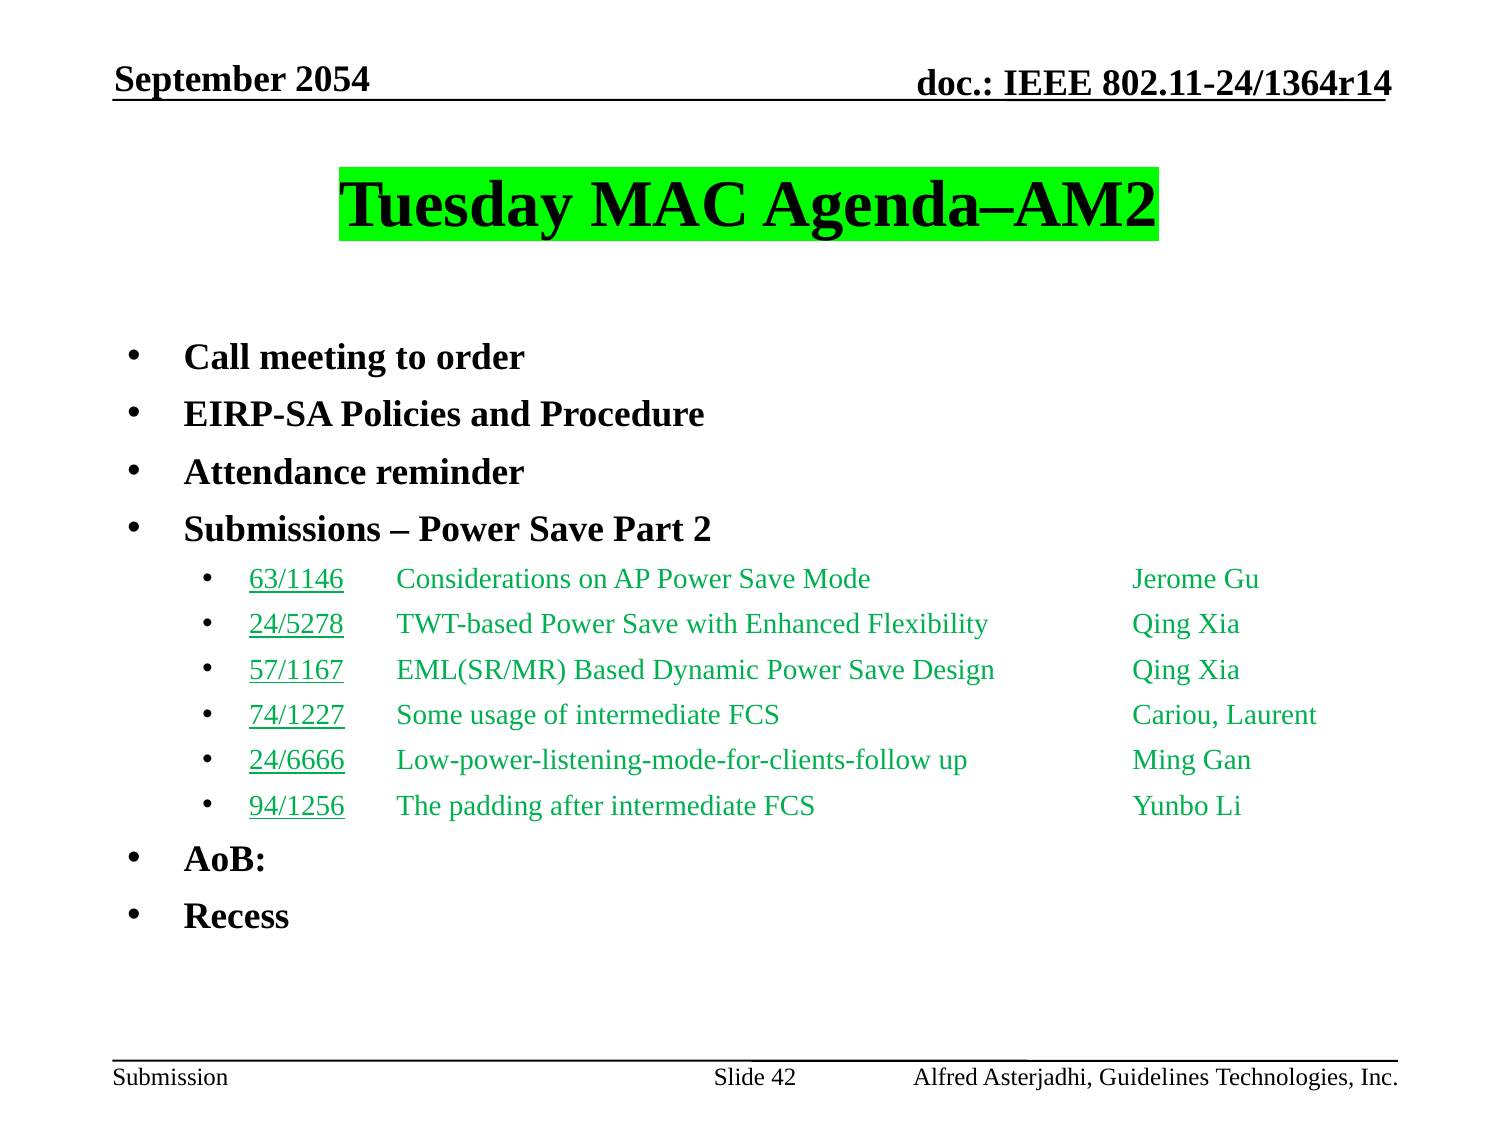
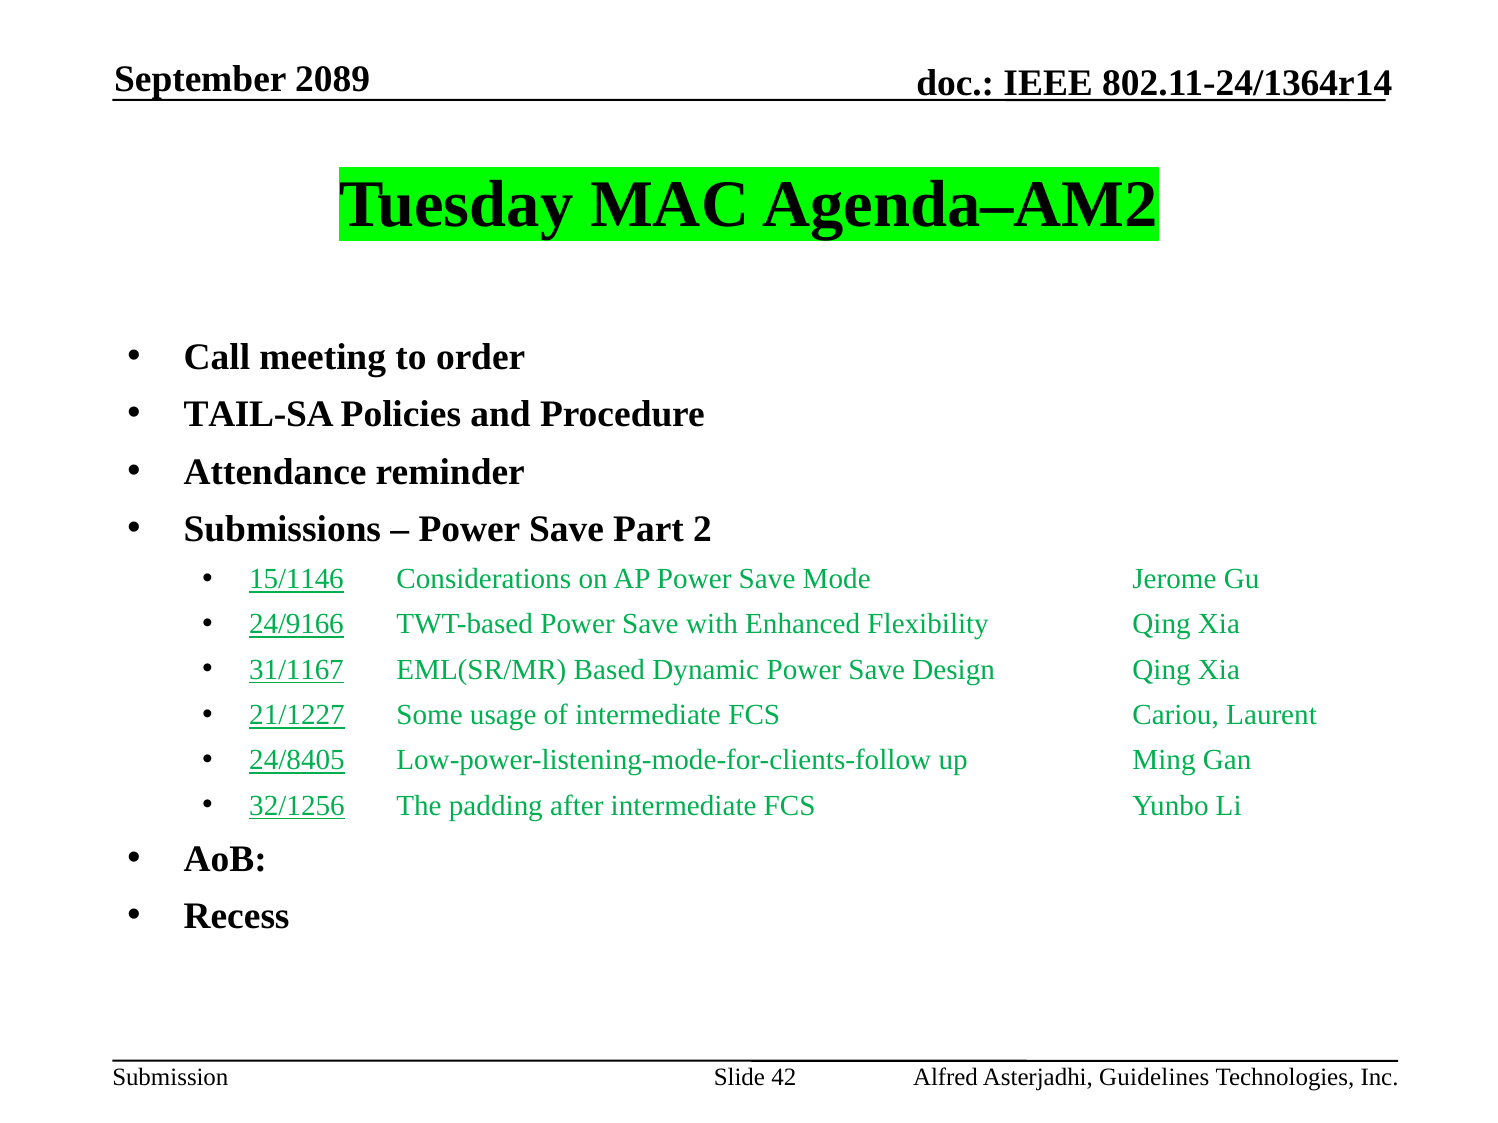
2054: 2054 -> 2089
EIRP-SA: EIRP-SA -> TAIL-SA
63/1146: 63/1146 -> 15/1146
24/5278: 24/5278 -> 24/9166
57/1167: 57/1167 -> 31/1167
74/1227: 74/1227 -> 21/1227
24/6666: 24/6666 -> 24/8405
94/1256: 94/1256 -> 32/1256
